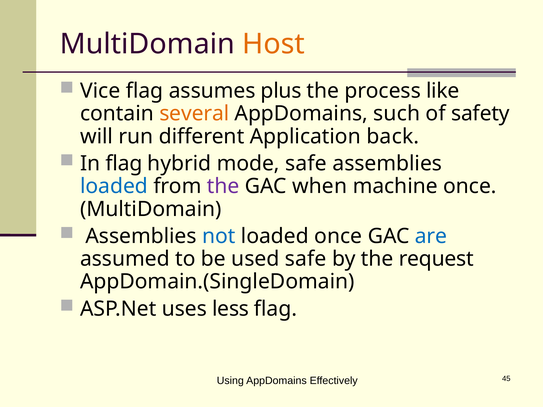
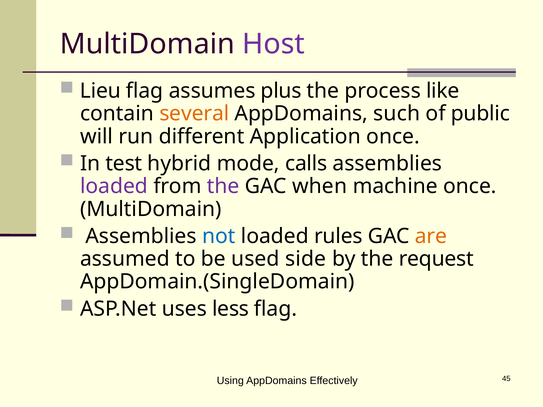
Host colour: orange -> purple
Vice: Vice -> Lieu
safety: safety -> public
Application back: back -> once
In flag: flag -> test
mode safe: safe -> calls
loaded at (114, 186) colour: blue -> purple
loaded once: once -> rules
are colour: blue -> orange
used safe: safe -> side
